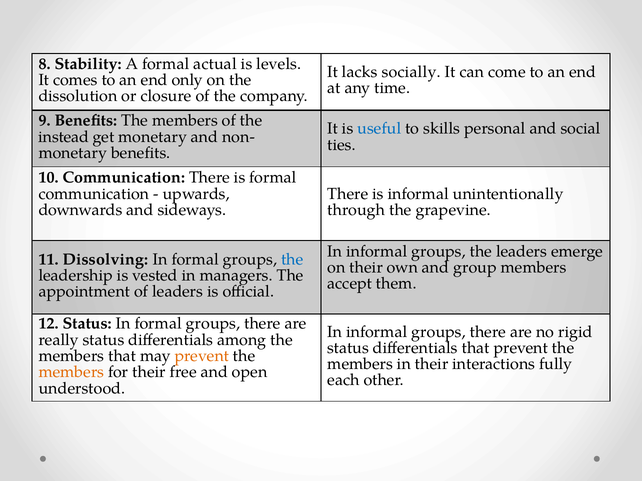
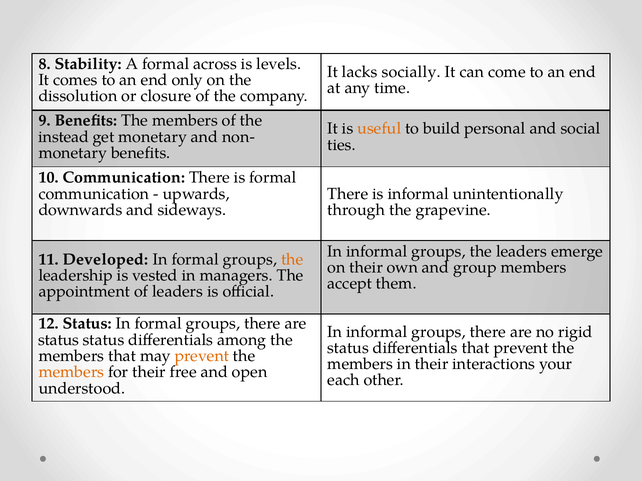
actual: actual -> across
useful colour: blue -> orange
skills: skills -> build
Dissolving: Dissolving -> Developed
the at (292, 260) colour: blue -> orange
really at (59, 340): really -> status
fully: fully -> your
